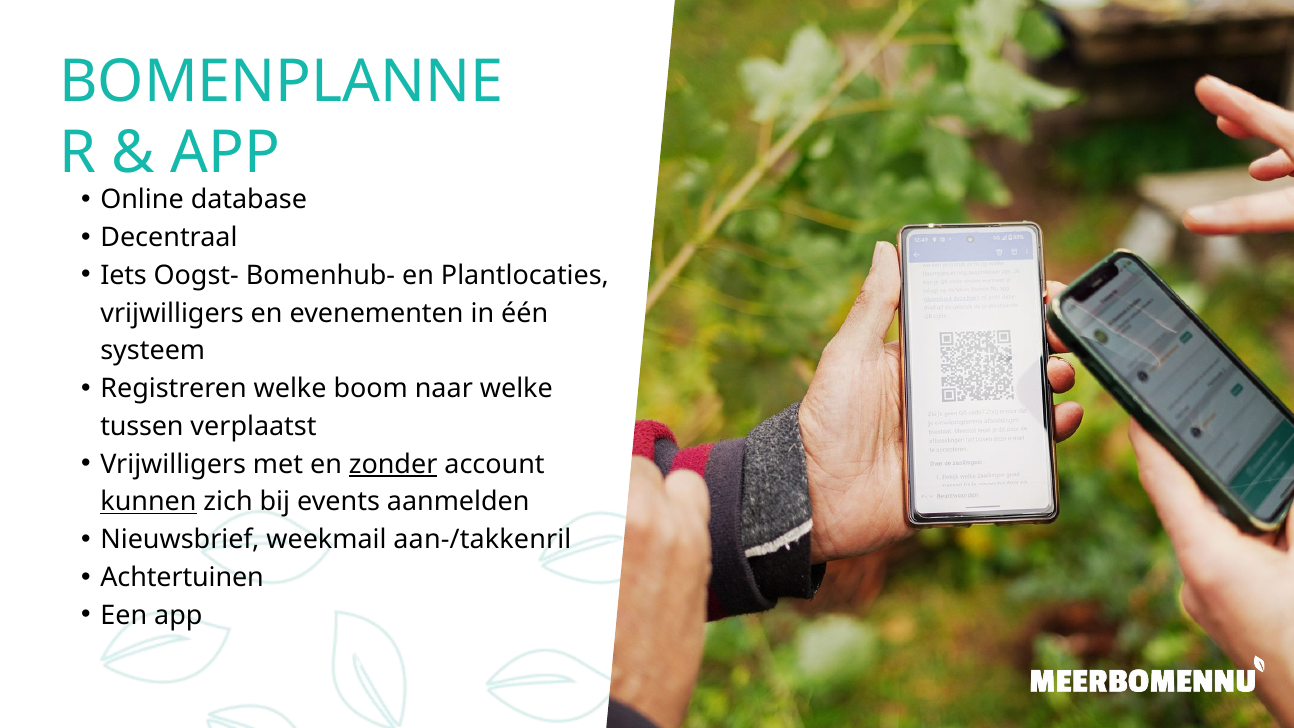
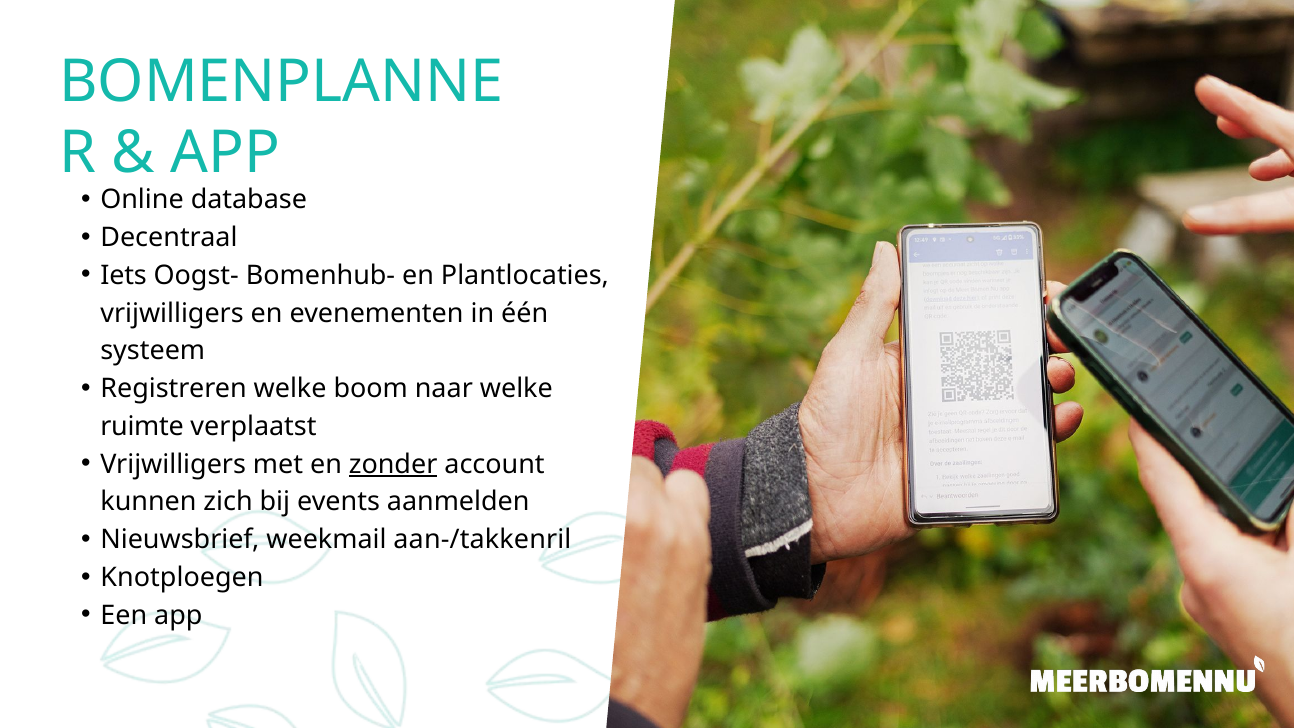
tussen: tussen -> ruimte
kunnen underline: present -> none
Achtertuinen: Achtertuinen -> Knotploegen
